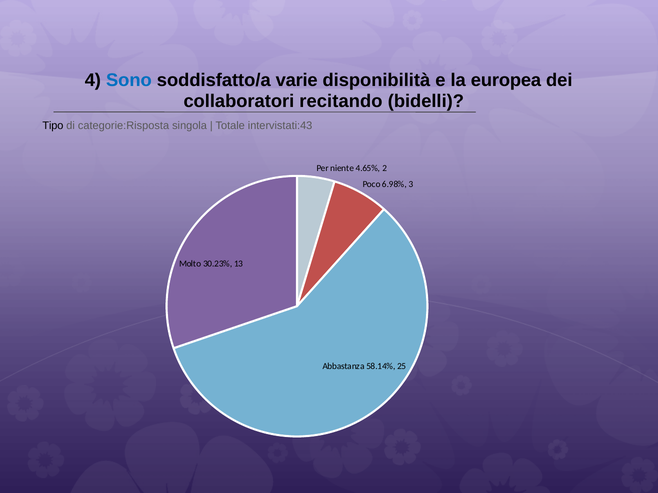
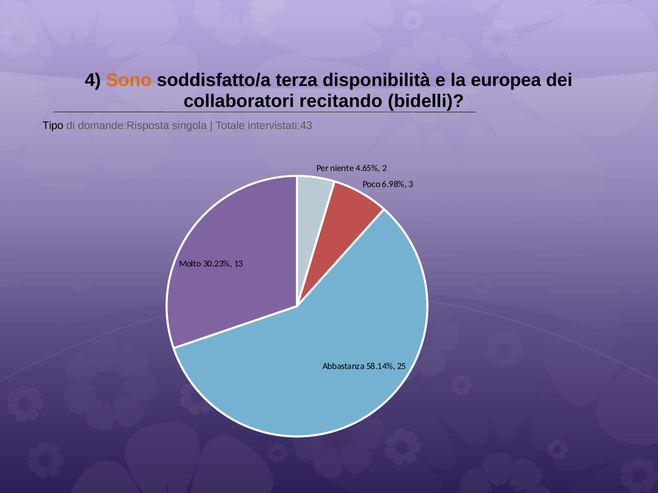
Sono colour: blue -> orange
varie: varie -> terza
categorie:Risposta: categorie:Risposta -> domande:Risposta
